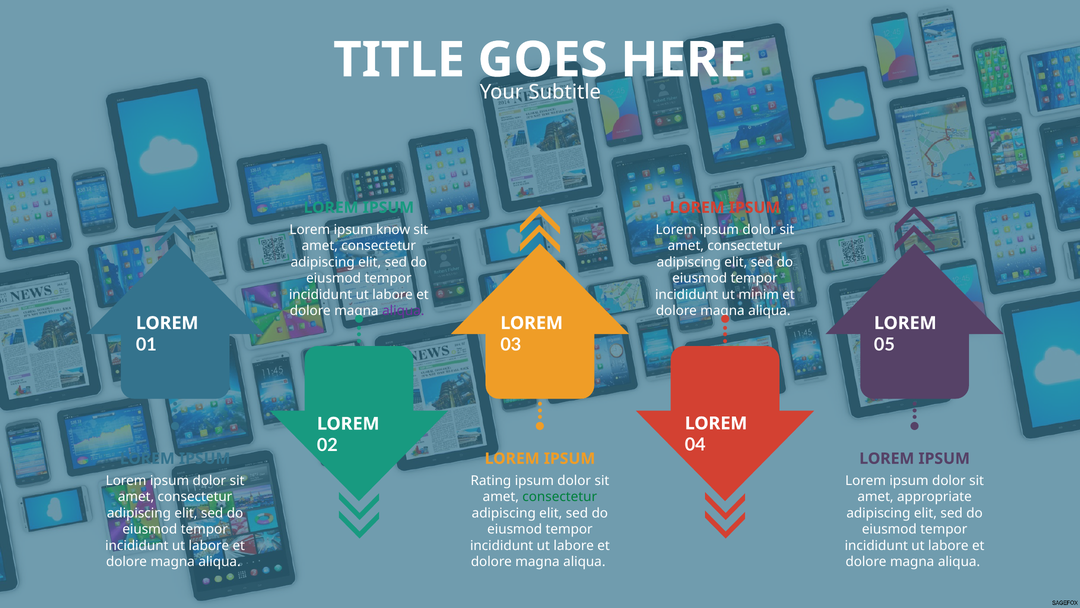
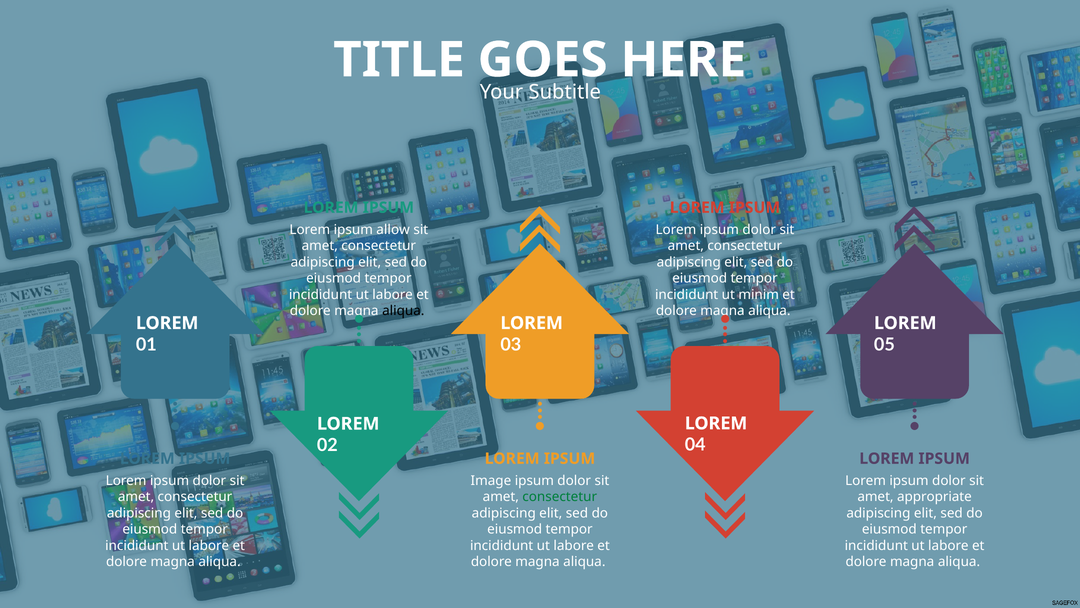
know: know -> allow
aliqua at (403, 311) colour: purple -> black
Rating: Rating -> Image
